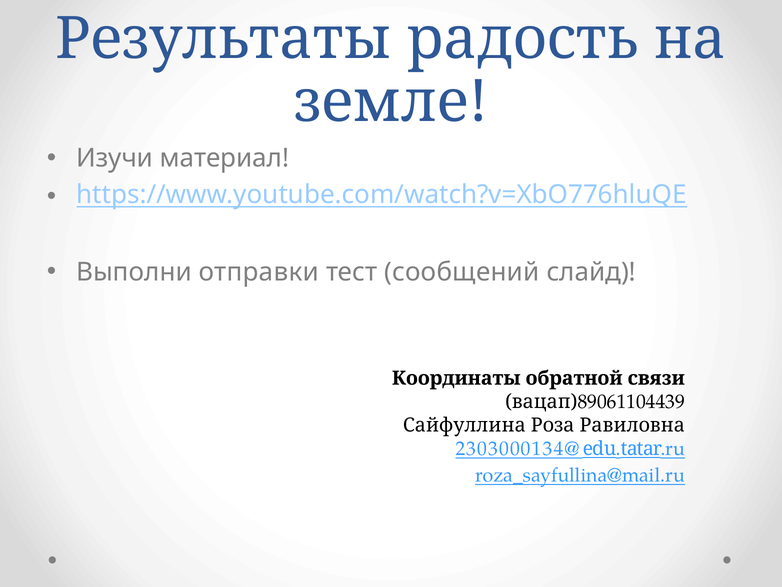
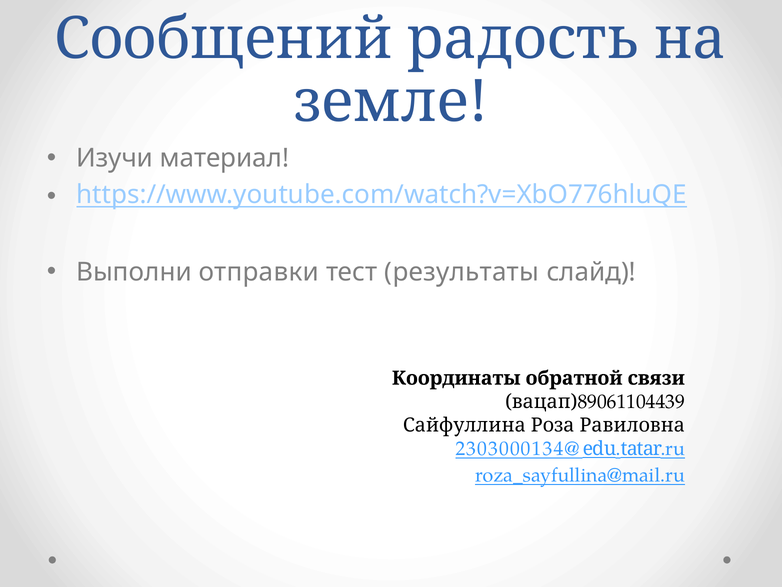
Результаты: Результаты -> Сообщений
сообщений: сообщений -> результаты
